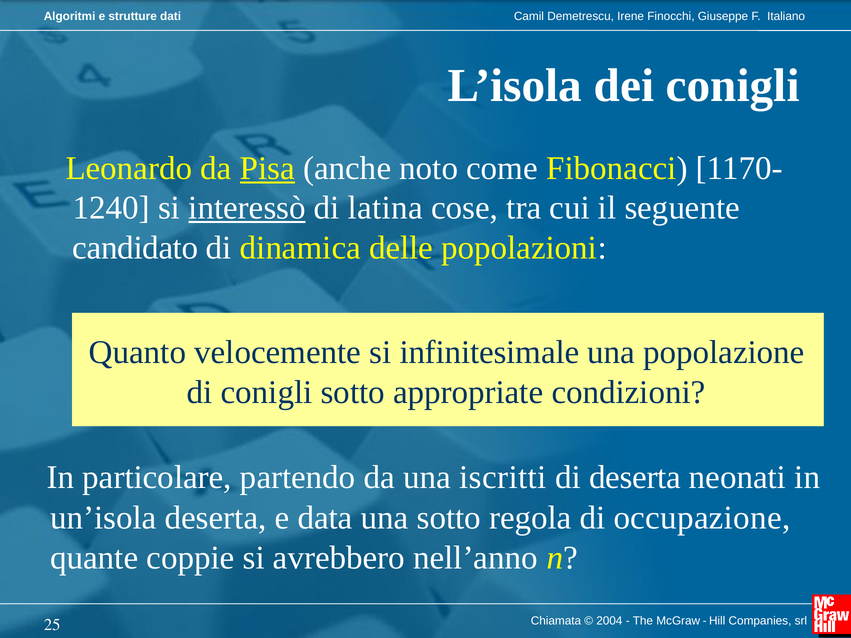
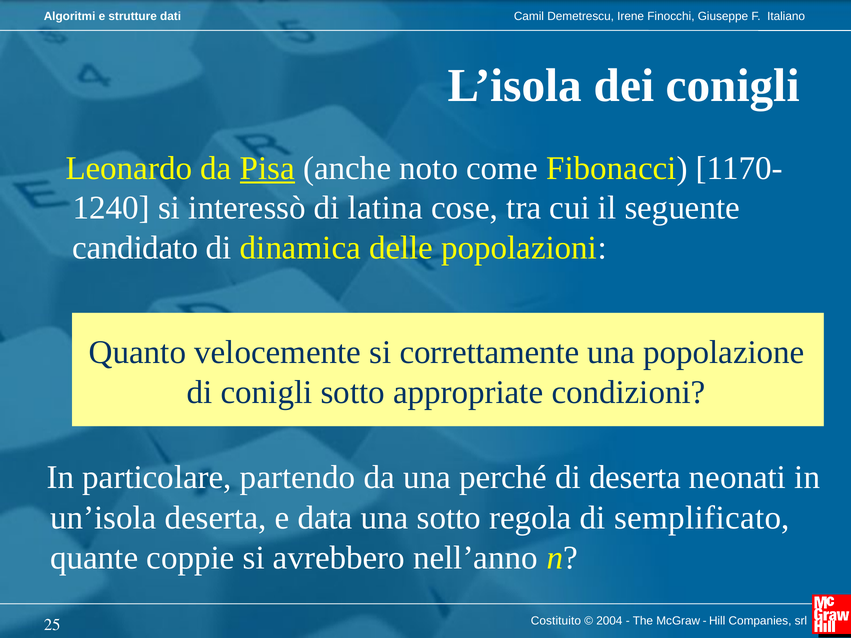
interessò underline: present -> none
infinitesimale: infinitesimale -> correttamente
iscritti: iscritti -> perché
occupazione: occupazione -> semplificato
Chiamata: Chiamata -> Costituito
